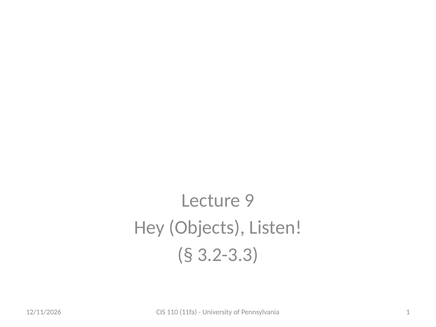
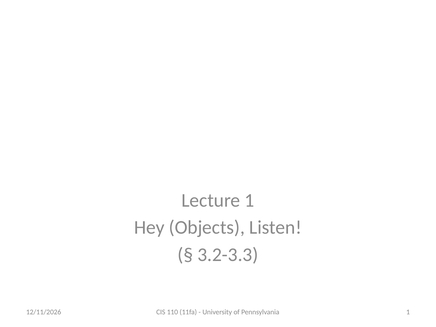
Lecture 9: 9 -> 1
